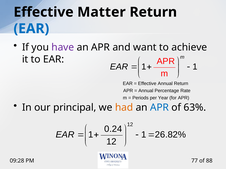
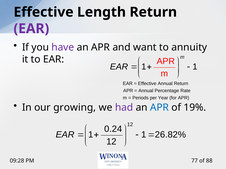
Matter: Matter -> Length
EAR at (31, 29) colour: blue -> purple
achieve: achieve -> annuity
principal: principal -> growing
had colour: orange -> purple
63%: 63% -> 19%
